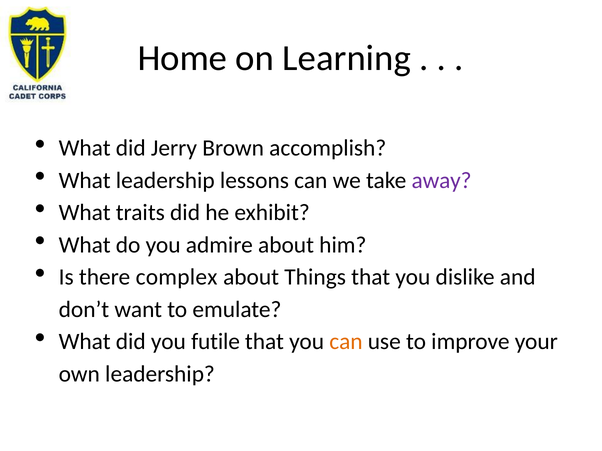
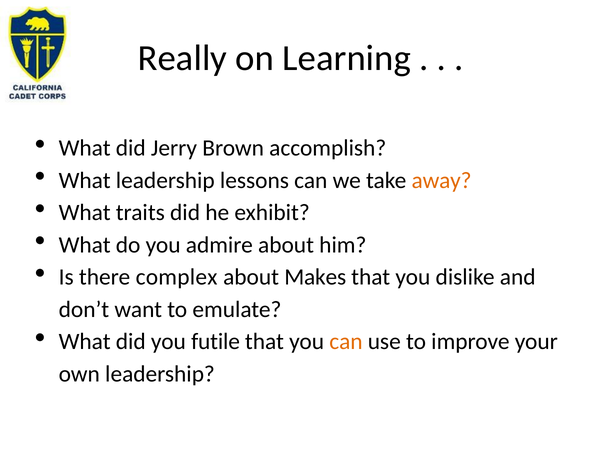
Home: Home -> Really
away colour: purple -> orange
Things: Things -> Makes
